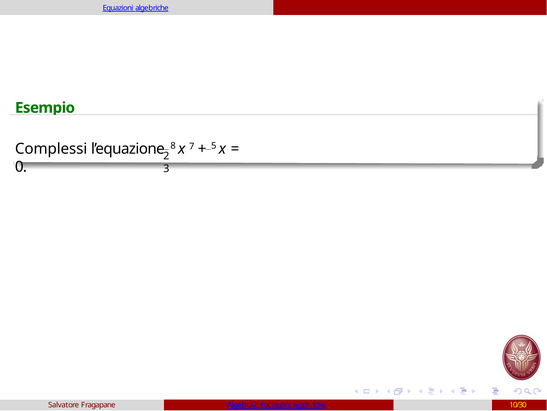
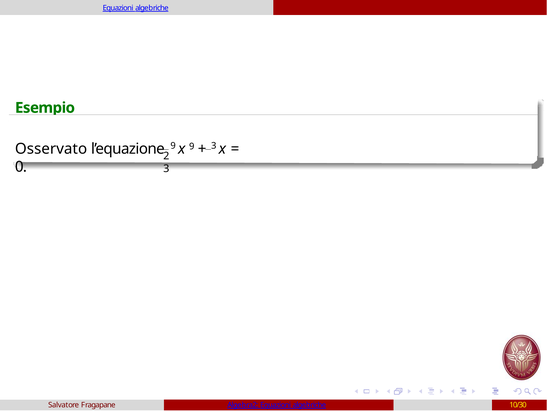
Complessi: Complessi -> Osservato
l’equazione 8: 8 -> 9
x 7: 7 -> 9
5 at (214, 146): 5 -> 3
